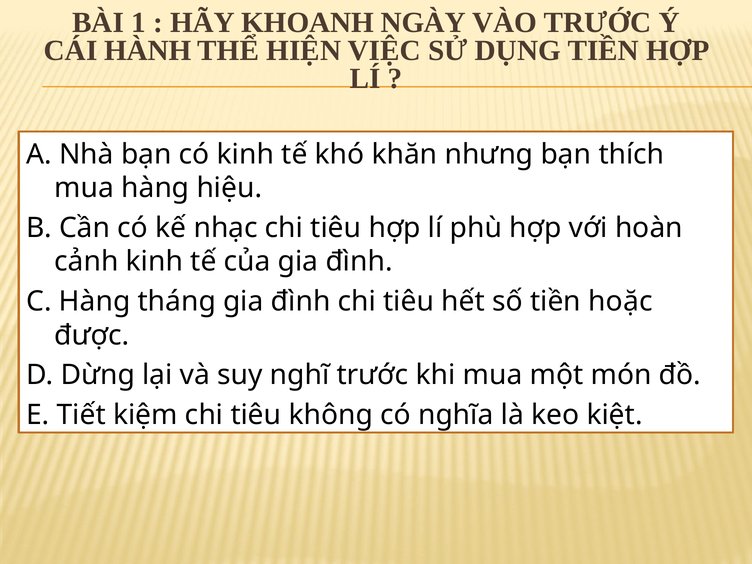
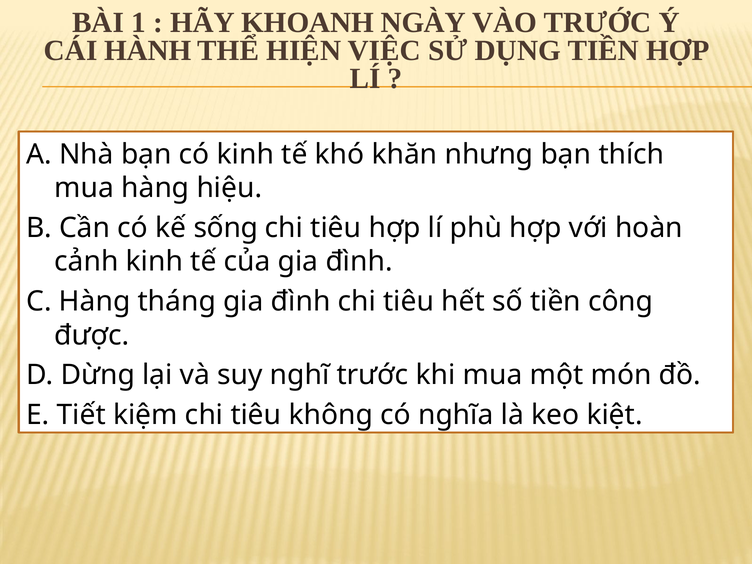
nhạc: nhạc -> sống
hoặc: hoặc -> công
